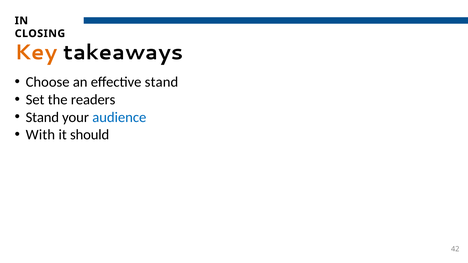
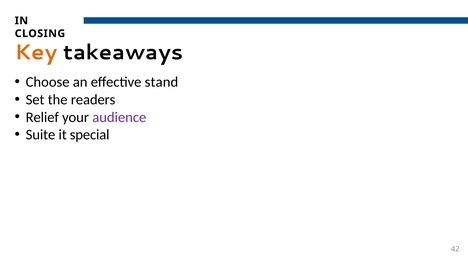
Stand at (42, 117): Stand -> Relief
audience colour: blue -> purple
With: With -> Suite
should: should -> special
